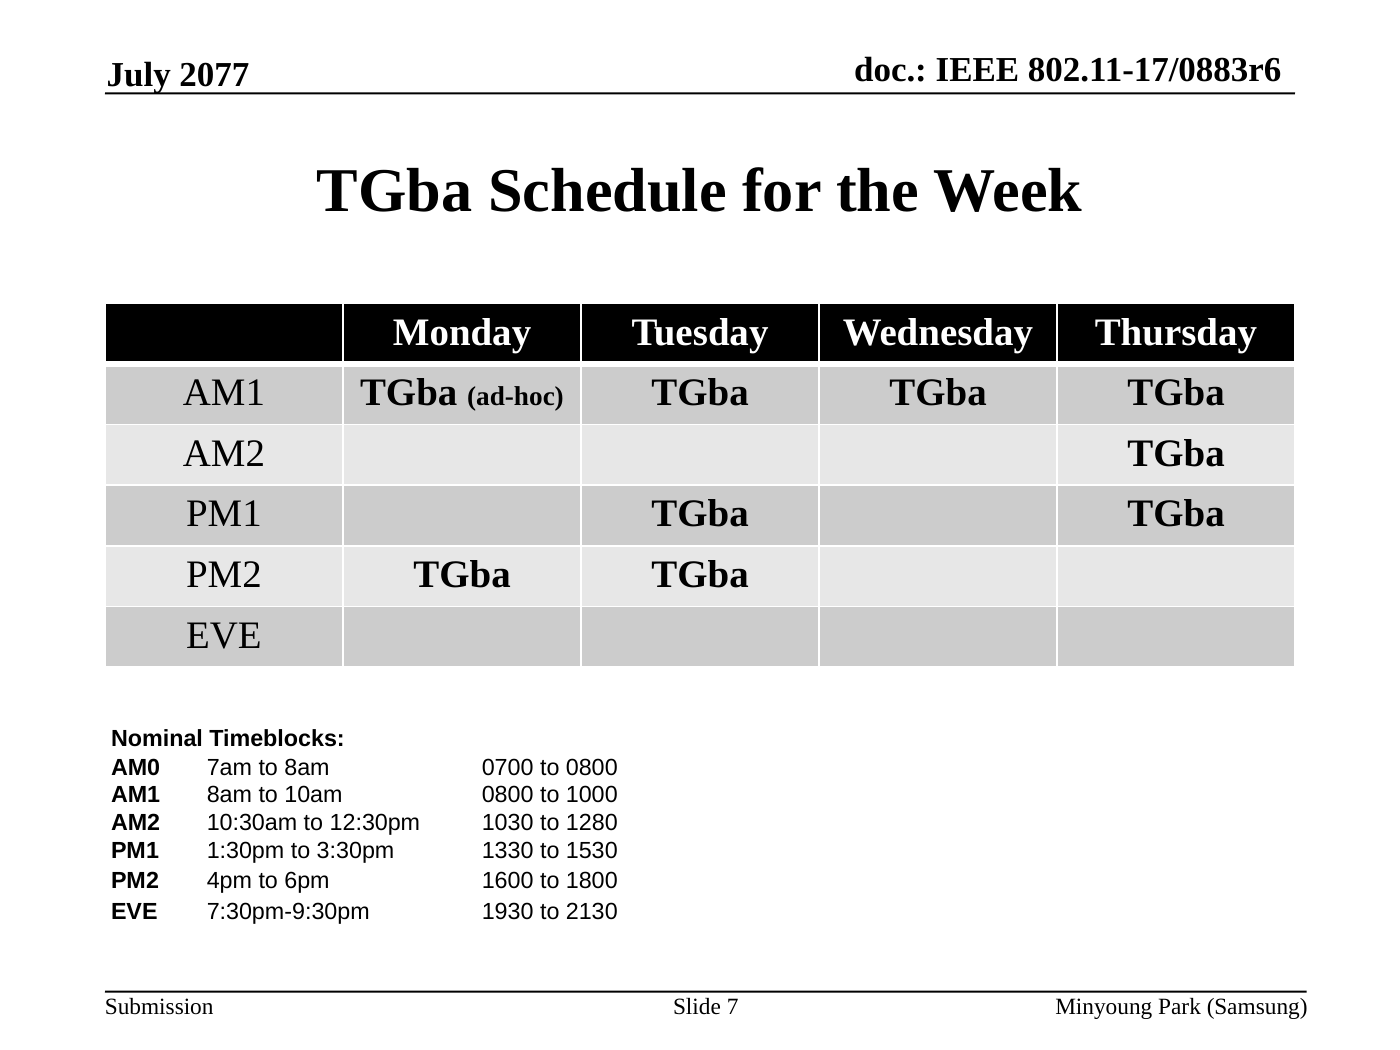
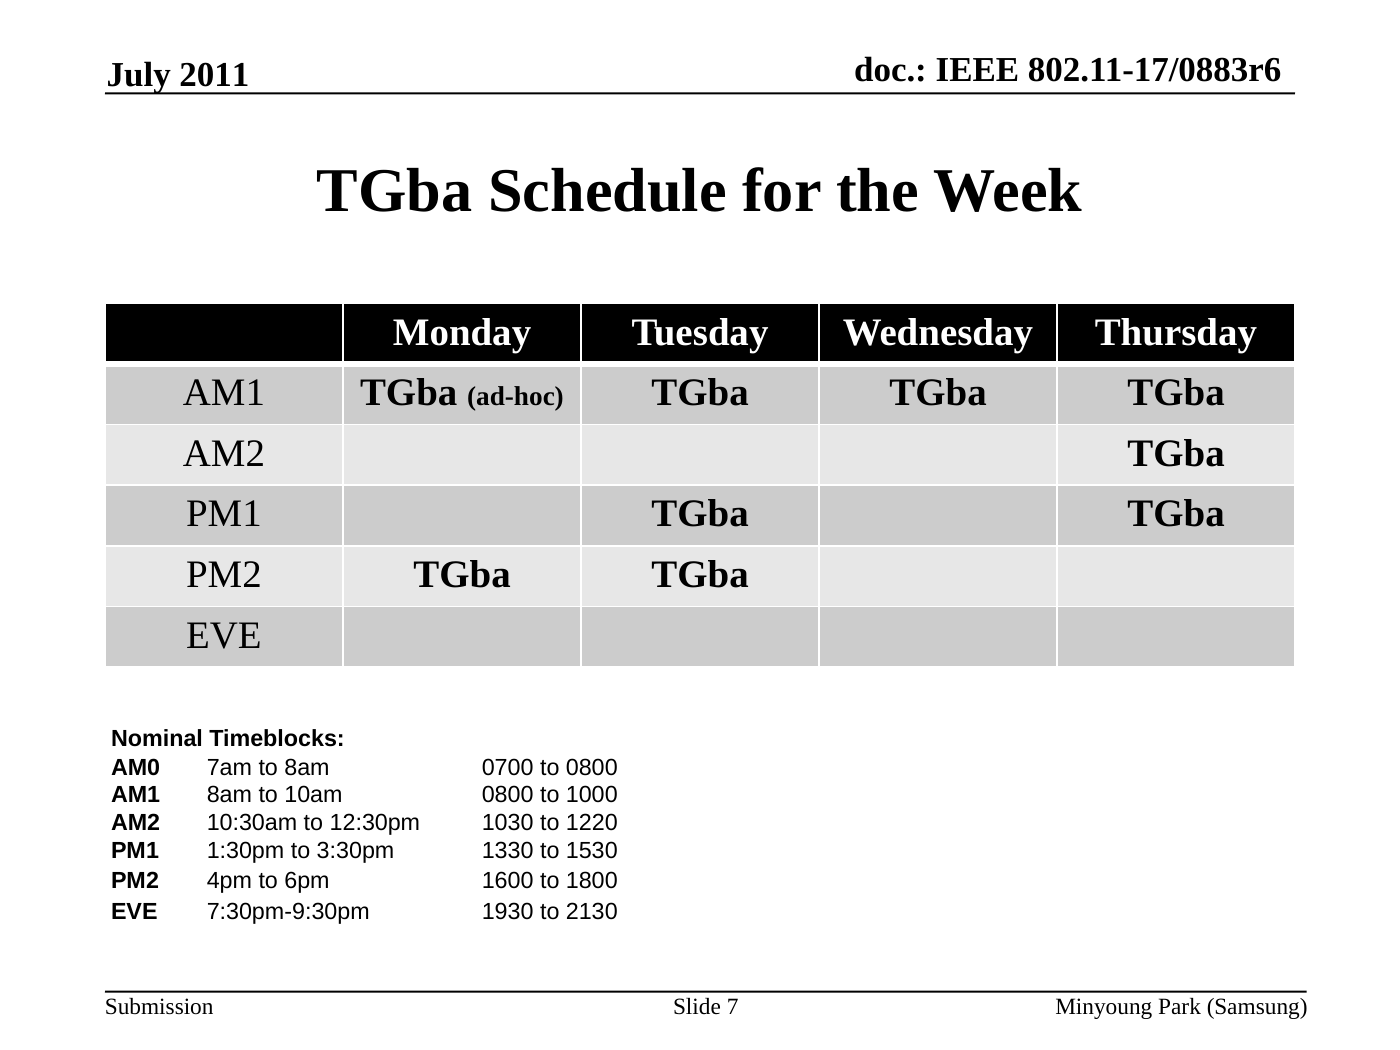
2077: 2077 -> 2011
1280: 1280 -> 1220
